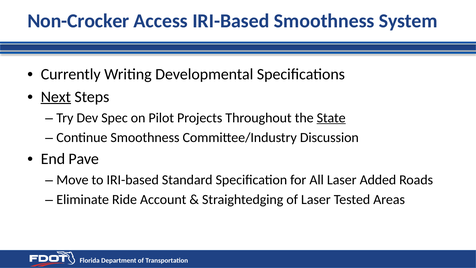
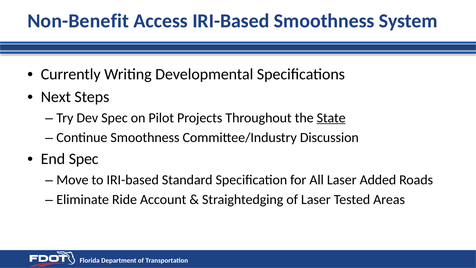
Non-Crocker: Non-Crocker -> Non-Benefit
Next underline: present -> none
End Pave: Pave -> Spec
